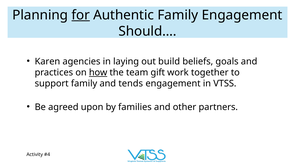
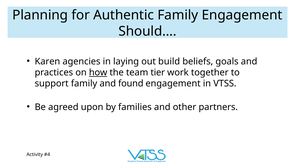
for underline: present -> none
gift: gift -> tier
tends: tends -> found
